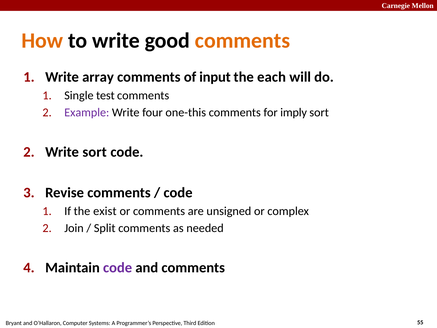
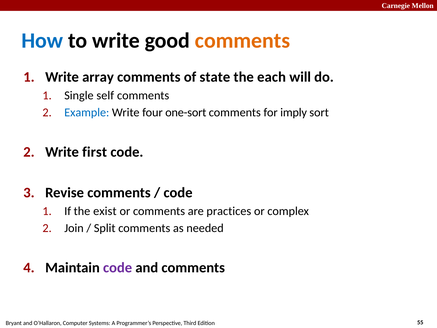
How colour: orange -> blue
input: input -> state
test: test -> self
Example colour: purple -> blue
one-this: one-this -> one-sort
Write sort: sort -> first
unsigned: unsigned -> practices
